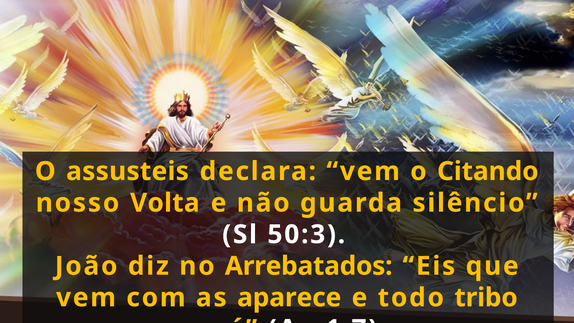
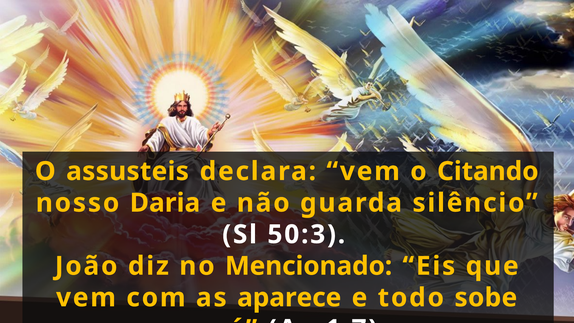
Volta: Volta -> Daria
Arrebatados: Arrebatados -> Mencionado
tribo: tribo -> sobe
